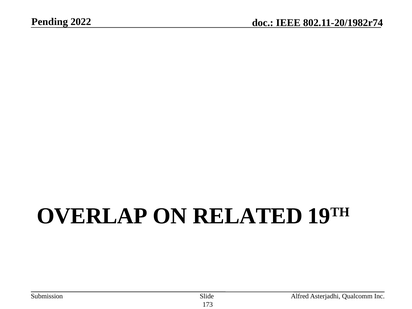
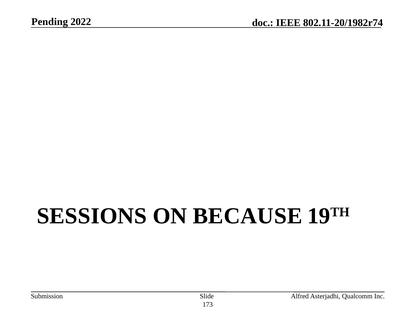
OVERLAP: OVERLAP -> SESSIONS
RELATED: RELATED -> BECAUSE
